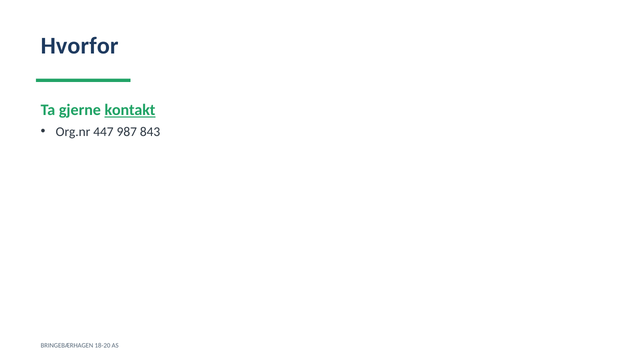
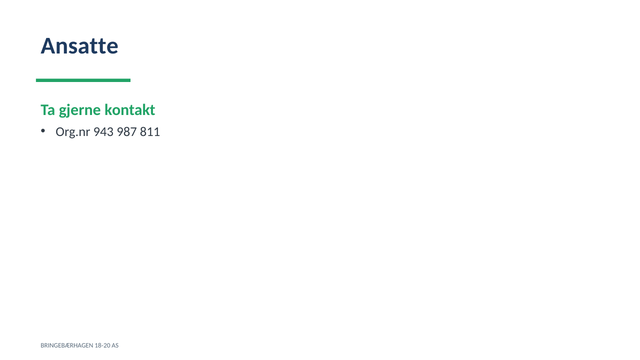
Hvorfor: Hvorfor -> Ansatte
kontakt underline: present -> none
447: 447 -> 943
843: 843 -> 811
